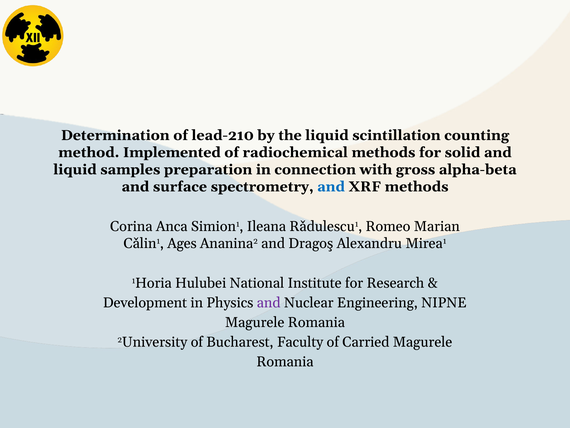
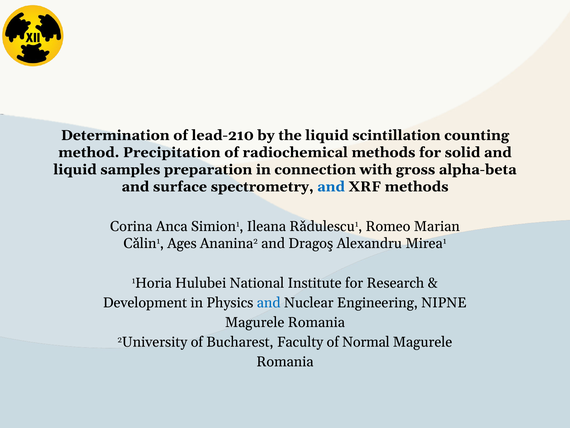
Implemented: Implemented -> Precipitation
and at (269, 303) colour: purple -> blue
Carried: Carried -> Normal
